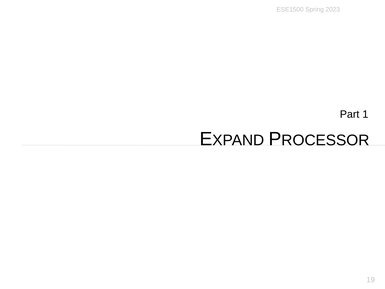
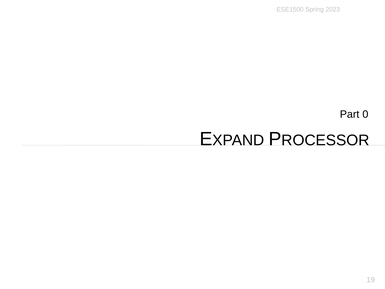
1: 1 -> 0
